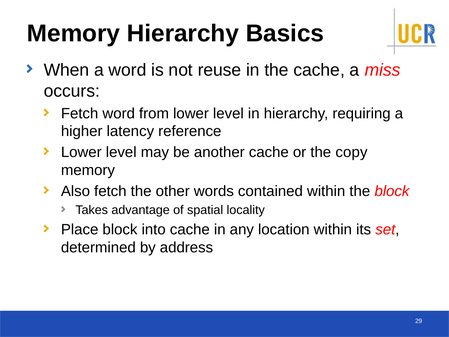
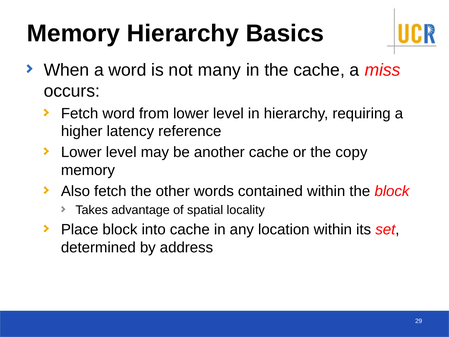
reuse: reuse -> many
